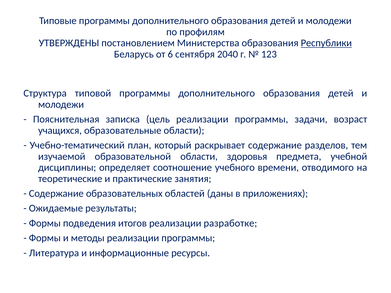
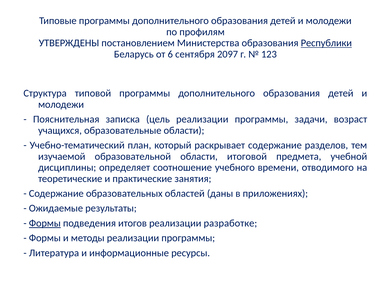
2040: 2040 -> 2097
здоровья: здоровья -> итоговой
Формы at (45, 223) underline: none -> present
